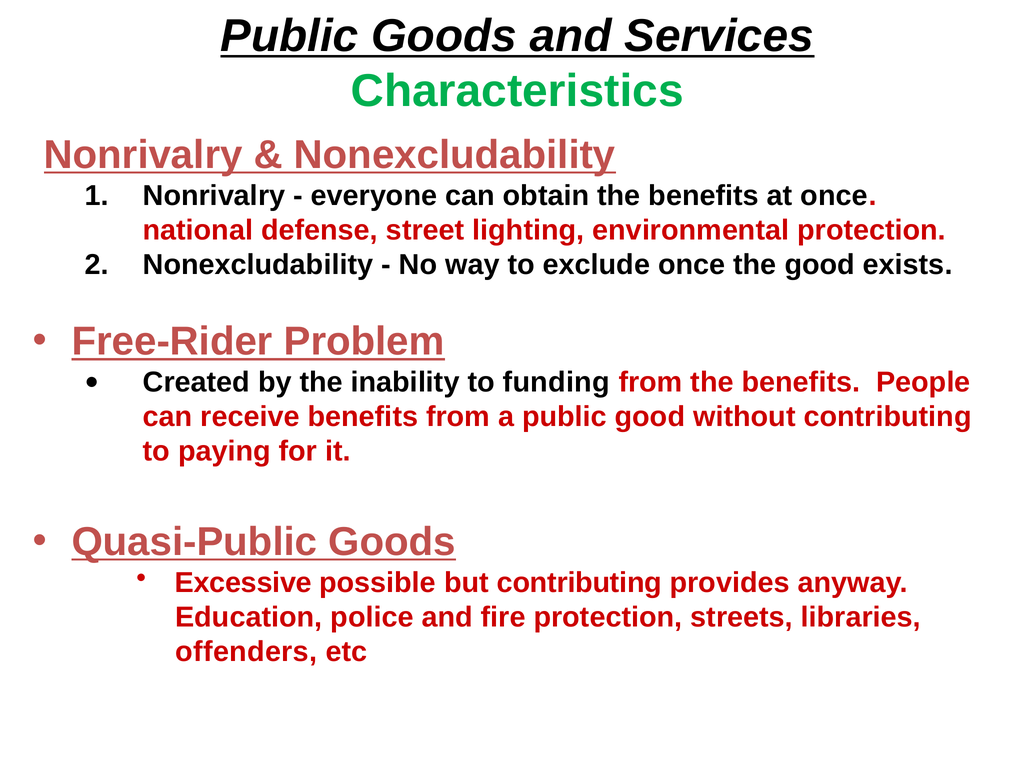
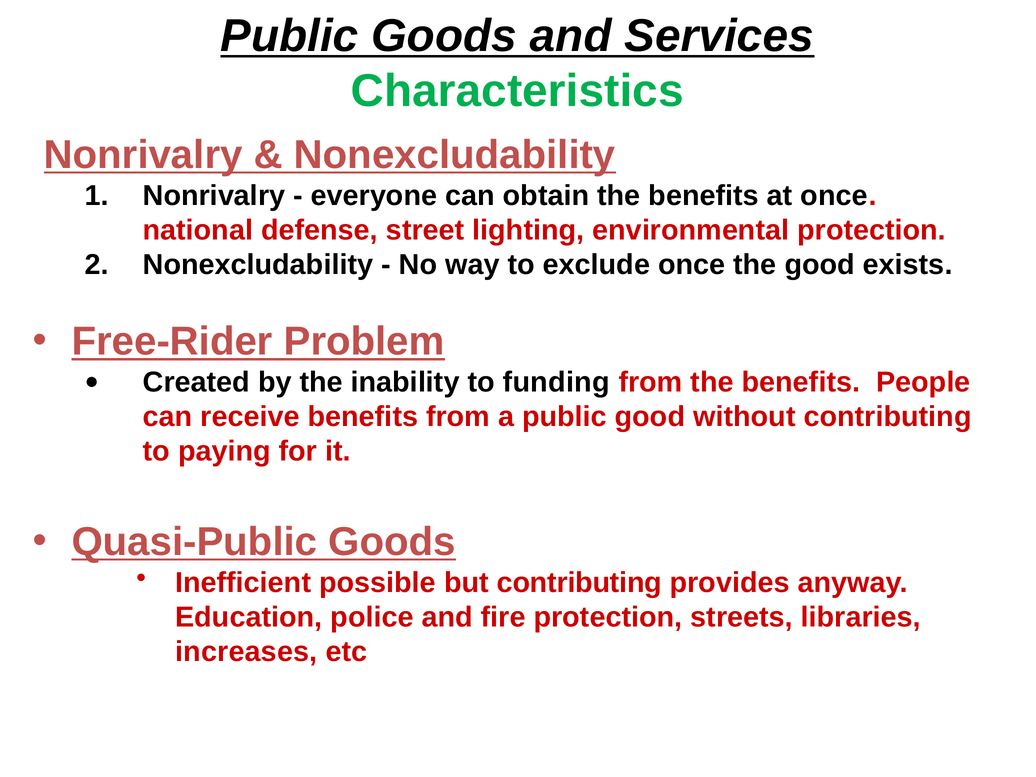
Excessive: Excessive -> Inefficient
offenders: offenders -> increases
